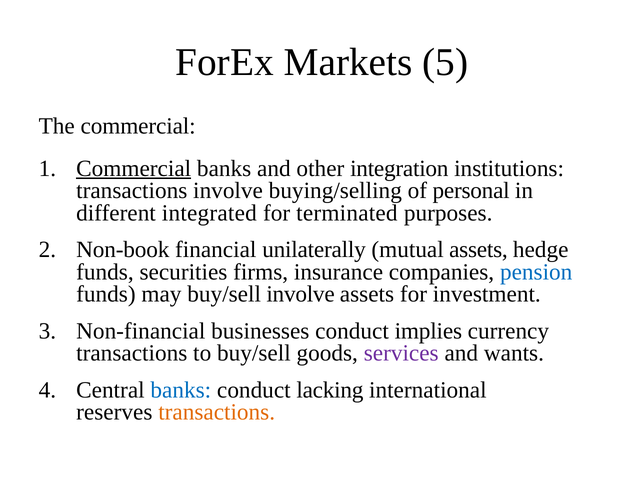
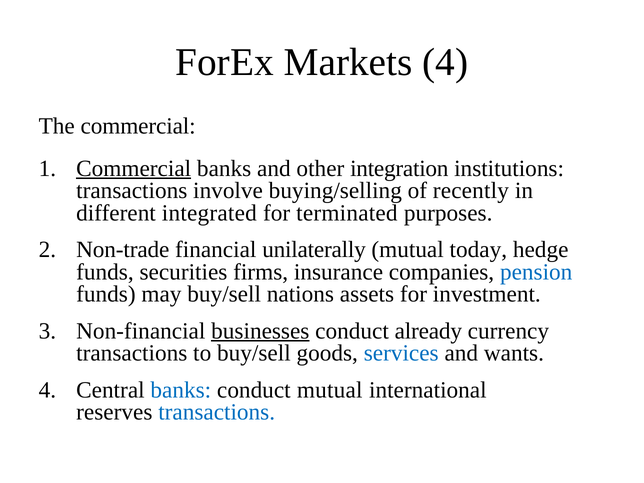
Markets 5: 5 -> 4
personal: personal -> recently
Non-book: Non-book -> Non-trade
mutual assets: assets -> today
buy/sell involve: involve -> nations
businesses underline: none -> present
implies: implies -> already
services colour: purple -> blue
conduct lacking: lacking -> mutual
transactions at (217, 412) colour: orange -> blue
